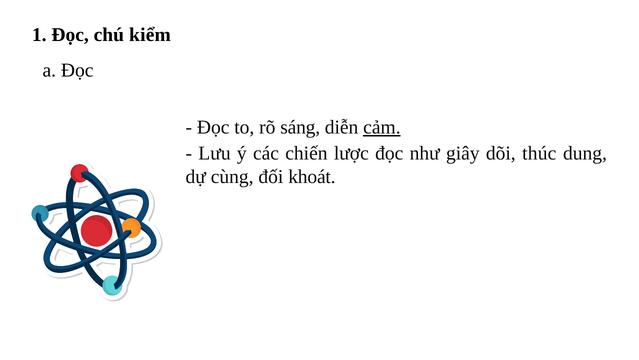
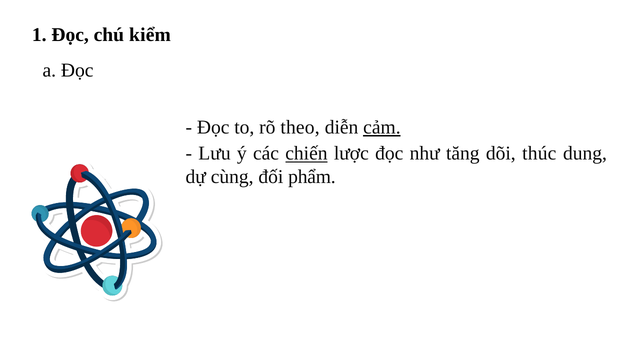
sáng: sáng -> theo
chiến underline: none -> present
giây: giây -> tăng
khoát: khoát -> phẩm
